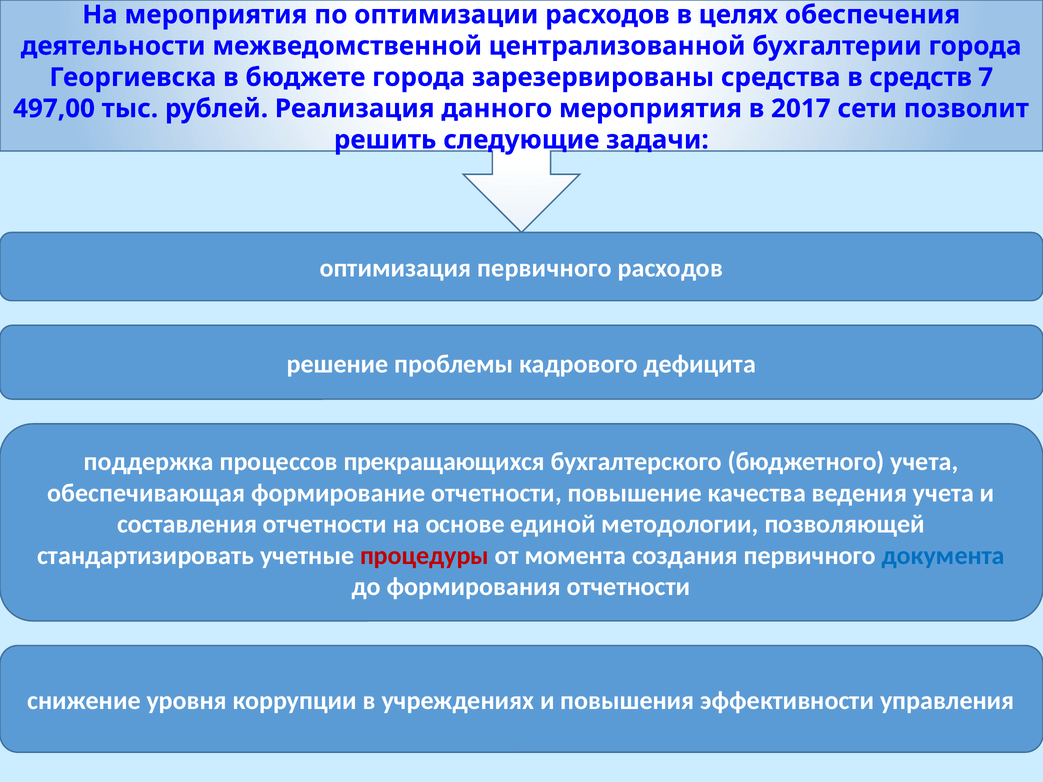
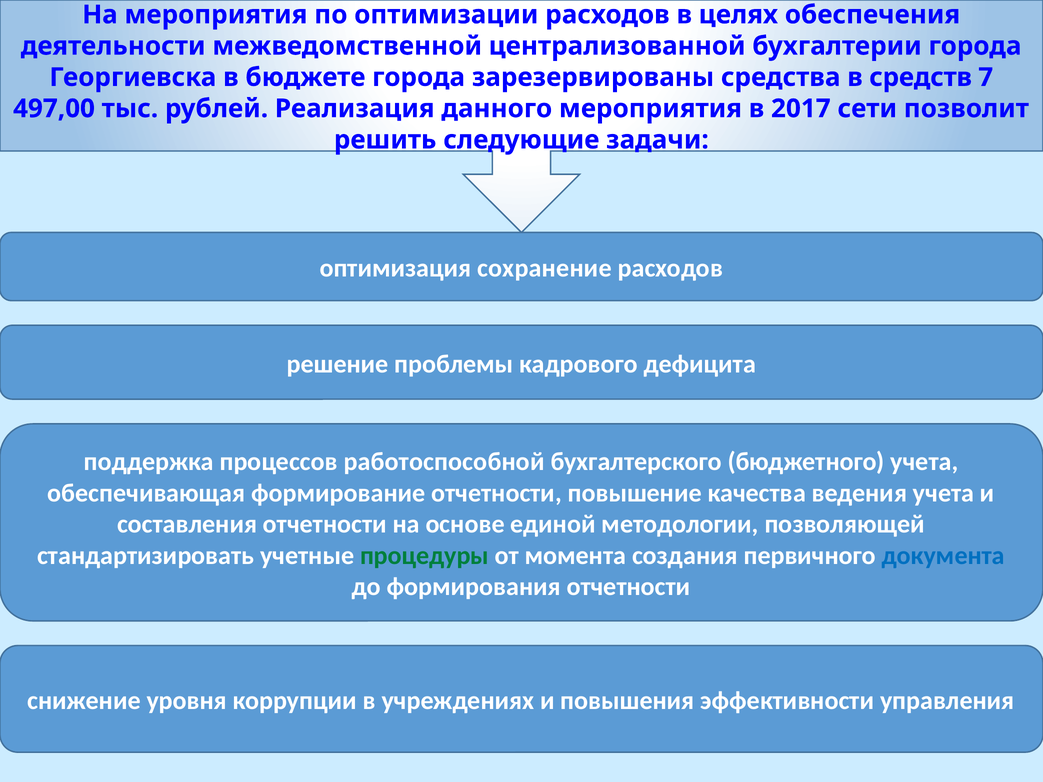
оптимизация первичного: первичного -> сохранение
прекращающихся: прекращающихся -> работоспособной
процедуры colour: red -> green
